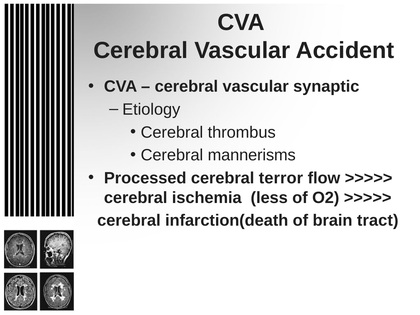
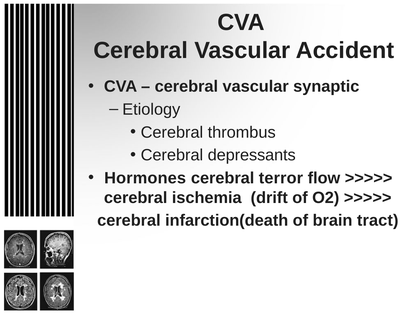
mannerisms: mannerisms -> depressants
Processed: Processed -> Hormones
less: less -> drift
